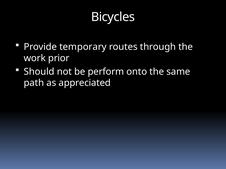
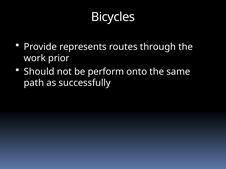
temporary: temporary -> represents
appreciated: appreciated -> successfully
